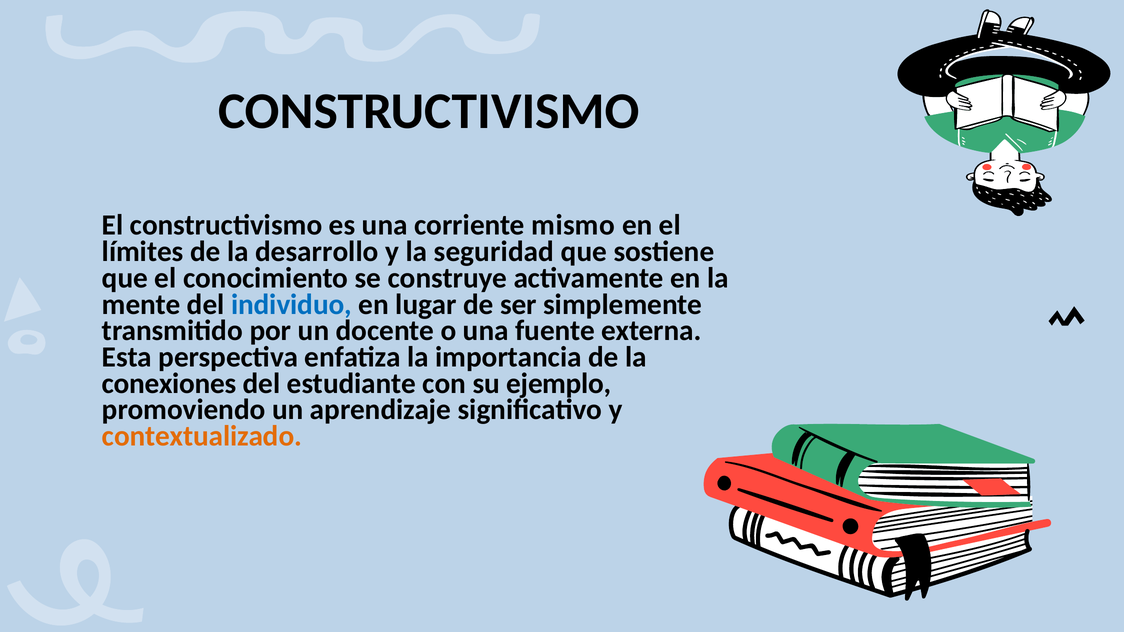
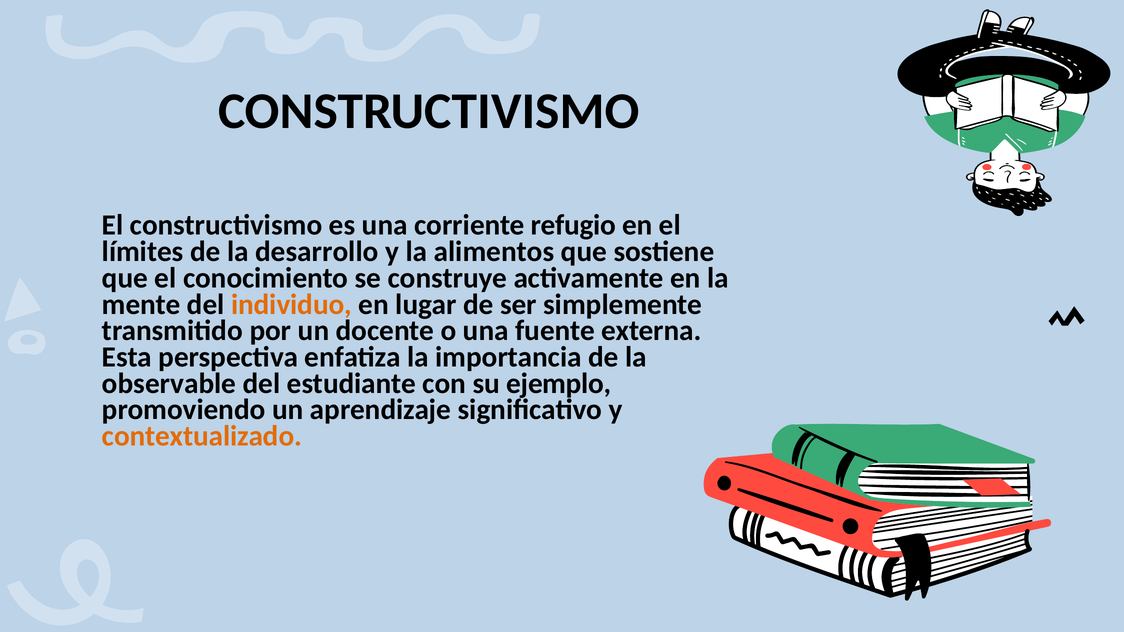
mismo: mismo -> refugio
seguridad: seguridad -> alimentos
individuo colour: blue -> orange
conexiones: conexiones -> observable
